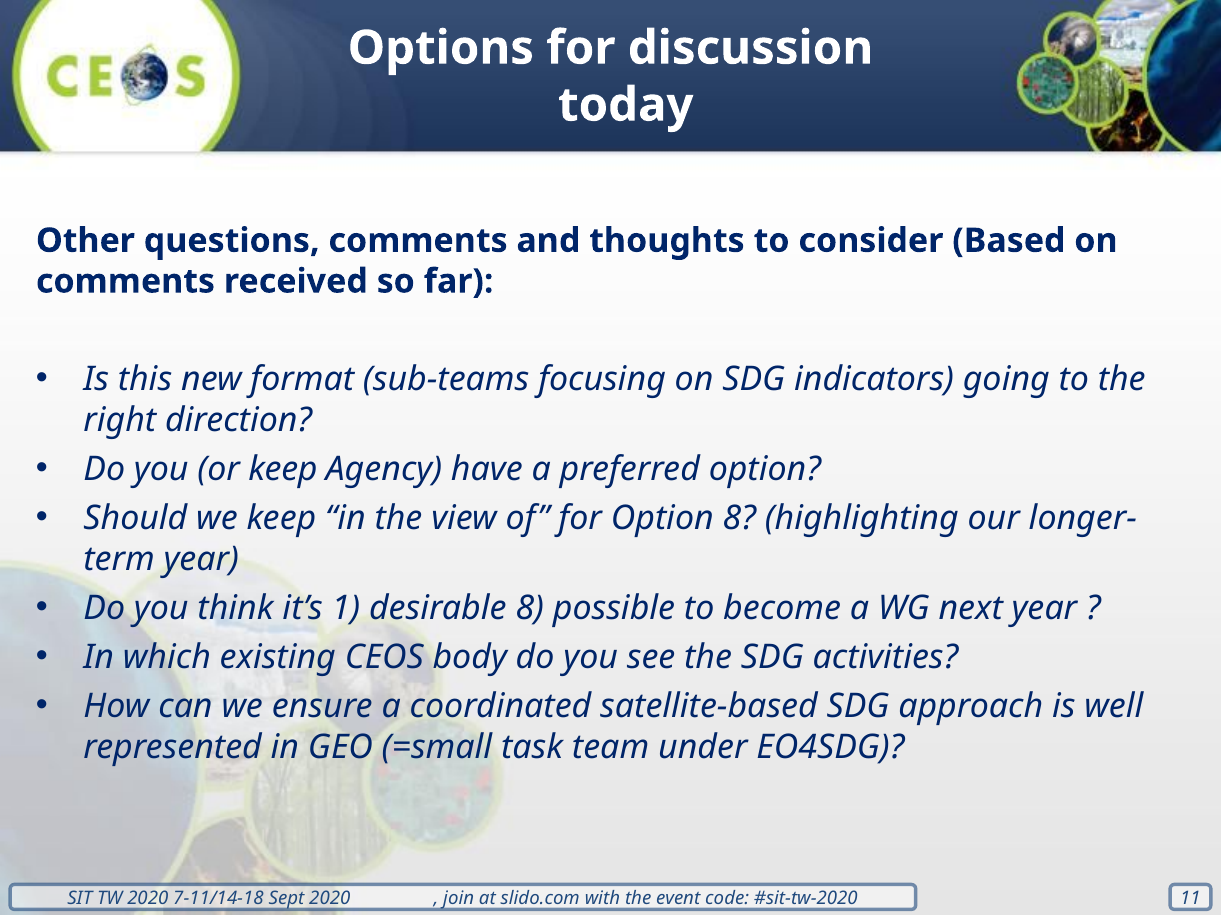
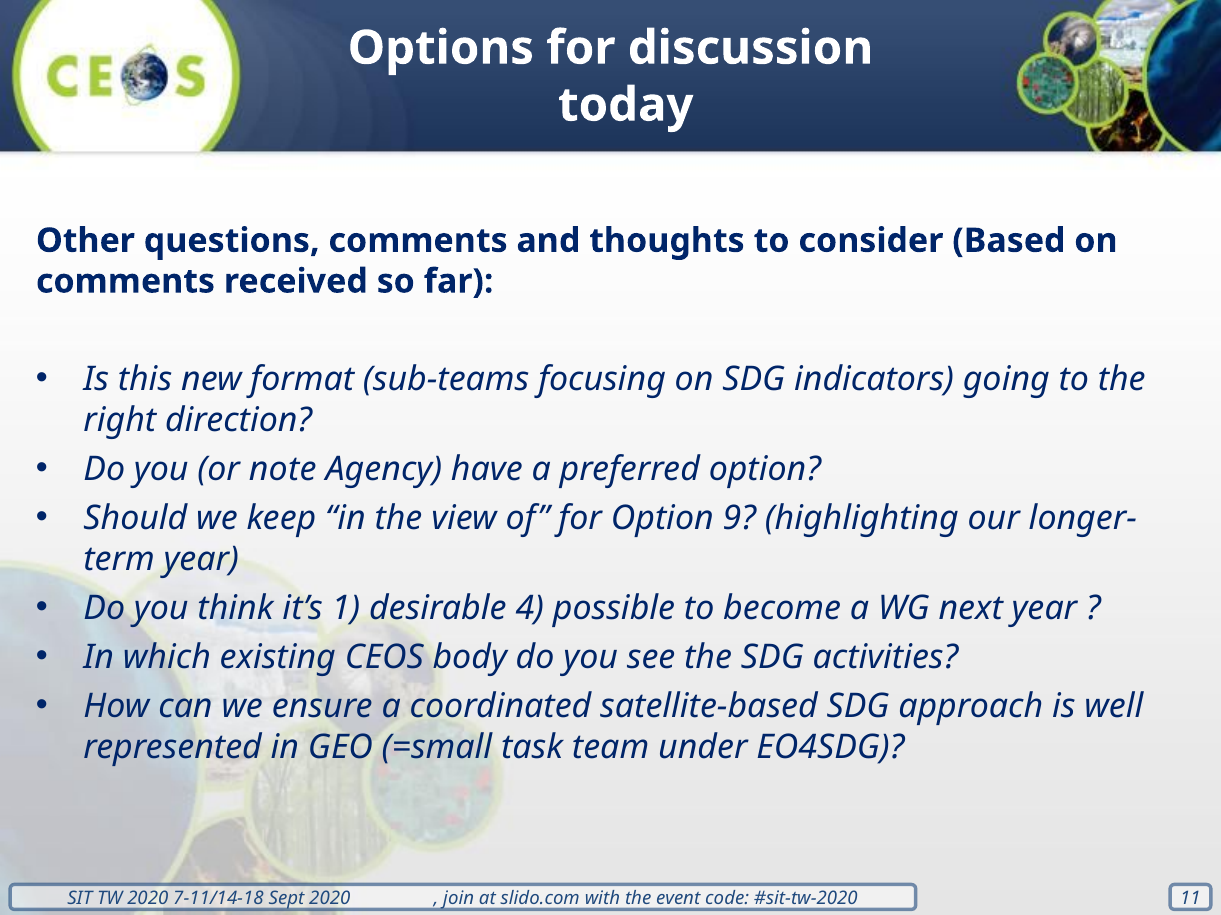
or keep: keep -> note
Option 8: 8 -> 9
desirable 8: 8 -> 4
